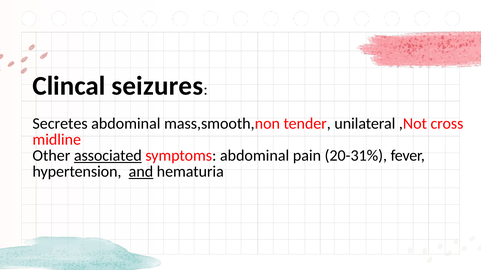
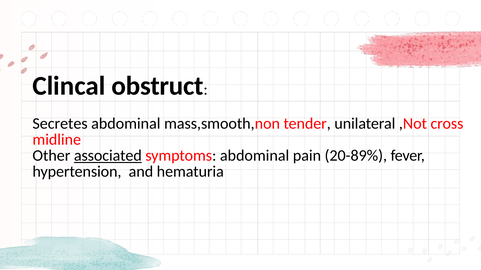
seizures: seizures -> obstruct
20-31%: 20-31% -> 20-89%
and underline: present -> none
